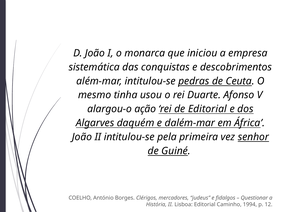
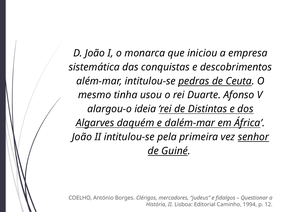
ação: ação -> ideia
de Editorial: Editorial -> Distintas
